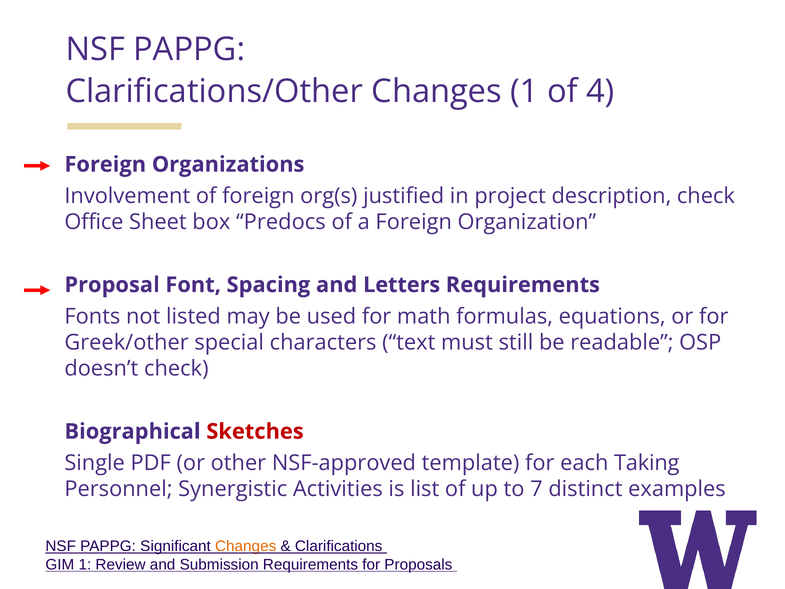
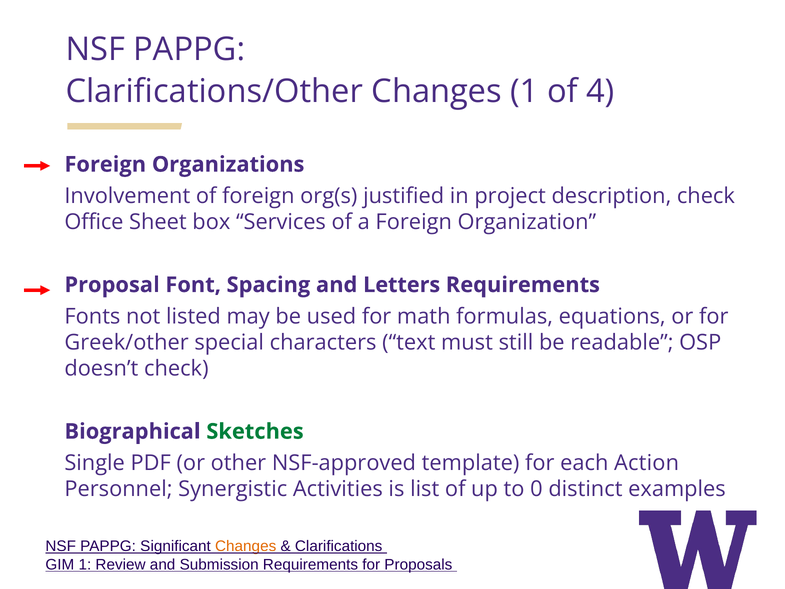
Predocs: Predocs -> Services
Sketches colour: red -> green
Taking: Taking -> Action
7: 7 -> 0
